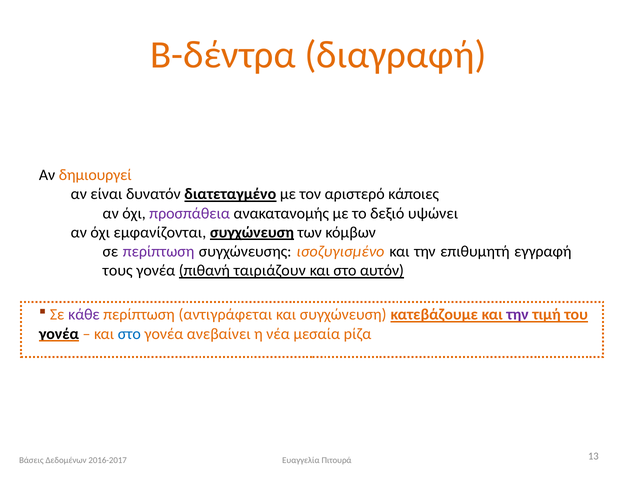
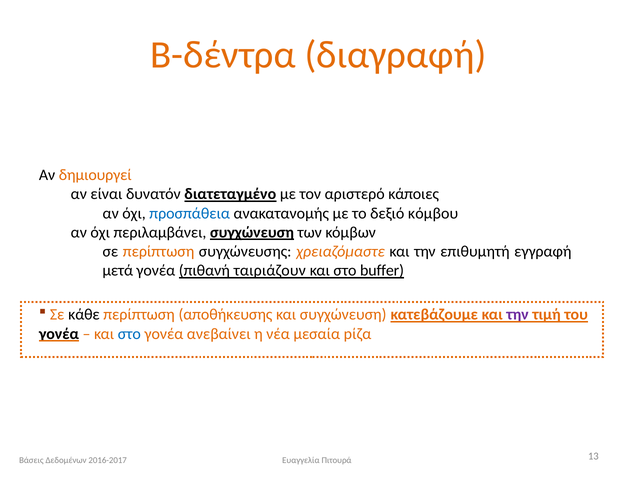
προσπάθεια colour: purple -> blue
υψώνει: υψώνει -> κόμβου
εμφανίζονται: εμφανίζονται -> περιλαμβάνει
περίπτωση at (159, 251) colour: purple -> orange
ισοζυγισμένο: ισοζυγισμένο -> χρειαζόμαστε
τους: τους -> μετά
αυτόν: αυτόν -> buffer
κάθε colour: purple -> black
αντιγράφεται: αντιγράφεται -> αποθήκευσης
